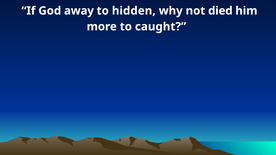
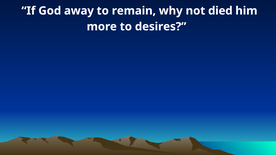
hidden: hidden -> remain
caught: caught -> desires
